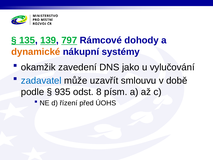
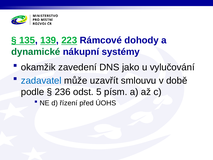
797: 797 -> 223
dynamické colour: orange -> green
935: 935 -> 236
8: 8 -> 5
